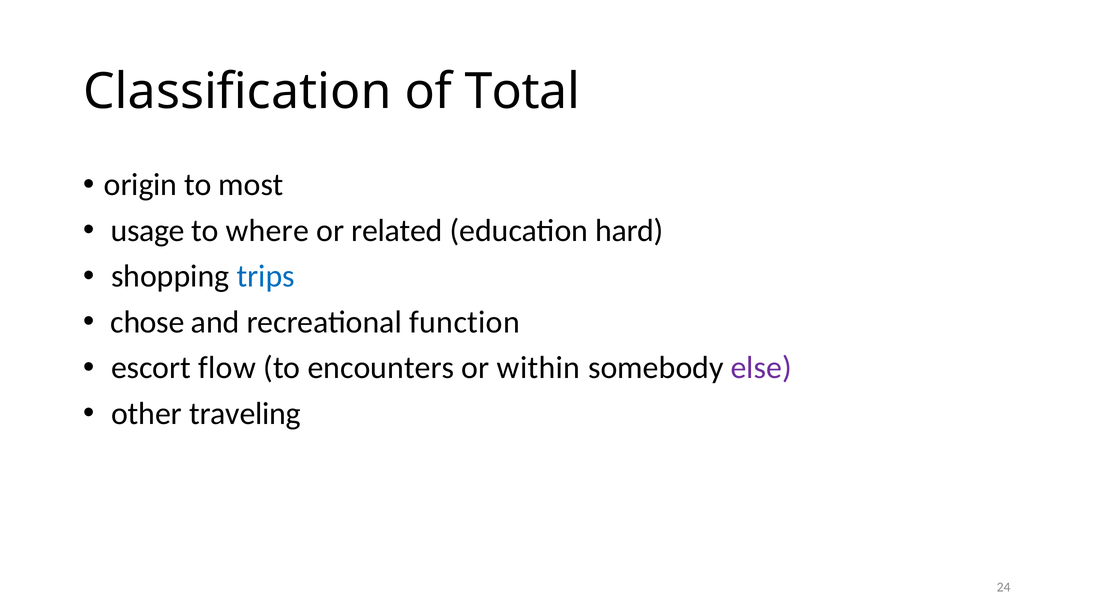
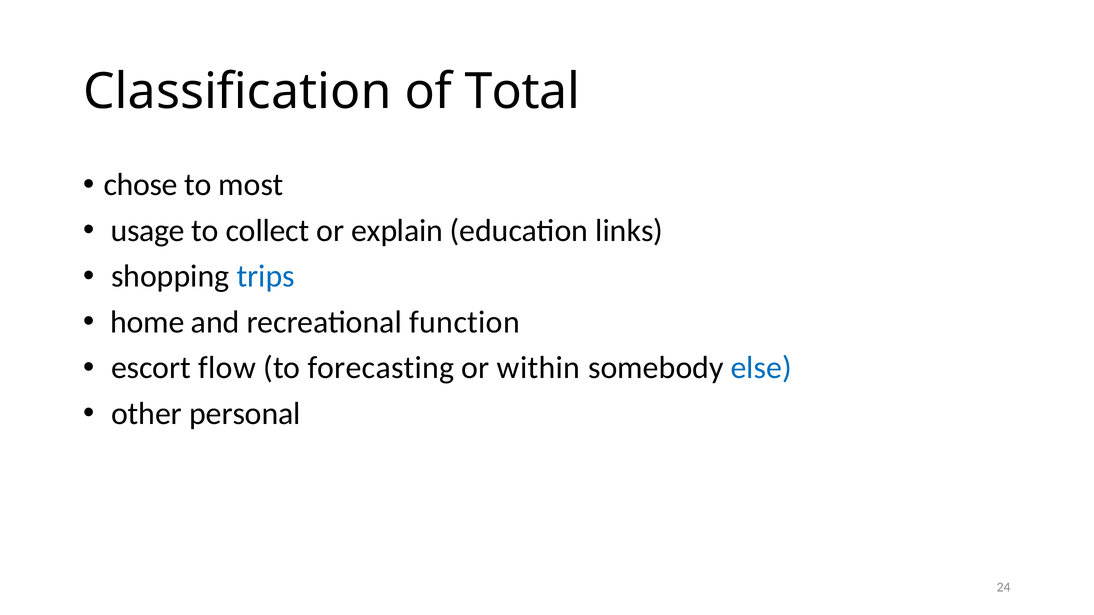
origin: origin -> chose
where: where -> collect
related: related -> explain
hard: hard -> links
chose: chose -> home
encounters: encounters -> forecasting
else colour: purple -> blue
traveling: traveling -> personal
